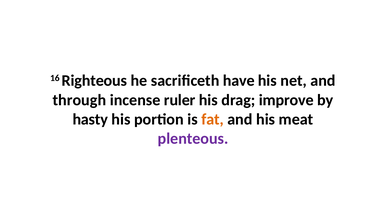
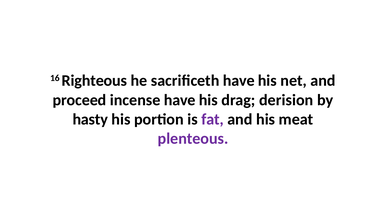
through: through -> proceed
incense ruler: ruler -> have
improve: improve -> derision
fat colour: orange -> purple
